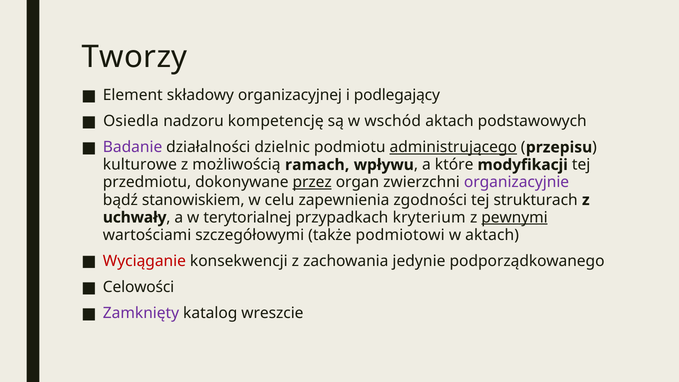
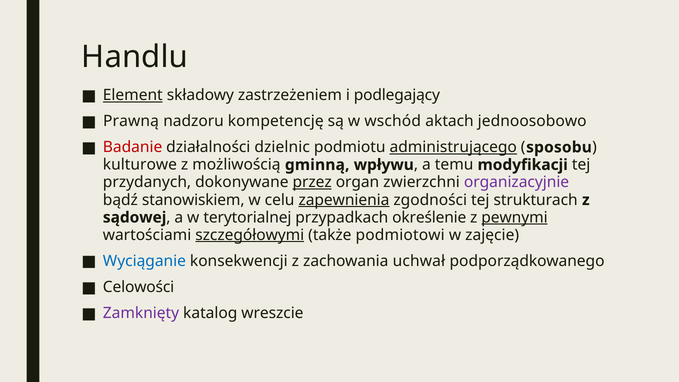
Tworzy: Tworzy -> Handlu
Element underline: none -> present
organizacyjnej: organizacyjnej -> zastrzeżeniem
Osiedla: Osiedla -> Prawną
podstawowych: podstawowych -> jednoosobowo
Badanie colour: purple -> red
przepisu: przepisu -> sposobu
ramach: ramach -> gminną
które: które -> temu
przedmiotu: przedmiotu -> przydanych
zapewnienia underline: none -> present
uchwały: uchwały -> sądowej
kryterium: kryterium -> określenie
szczegółowymi underline: none -> present
w aktach: aktach -> zajęcie
Wyciąganie colour: red -> blue
jedynie: jedynie -> uchwał
